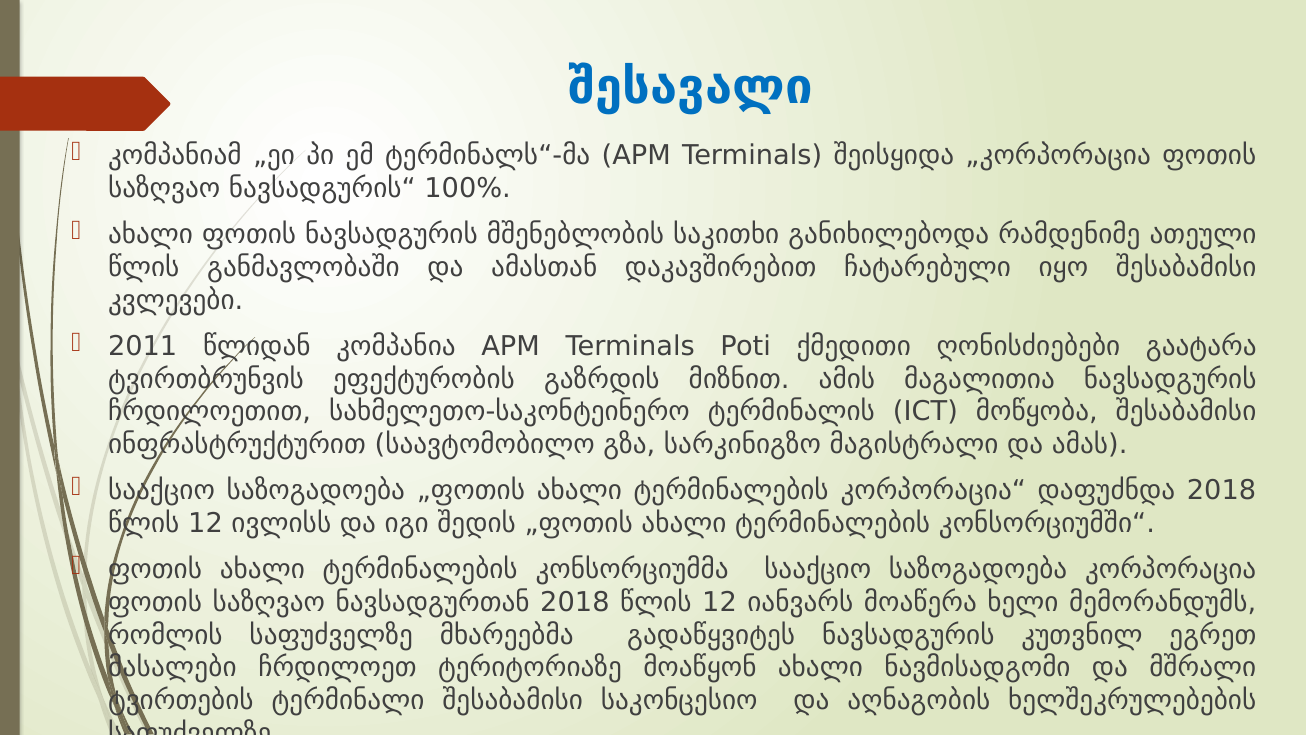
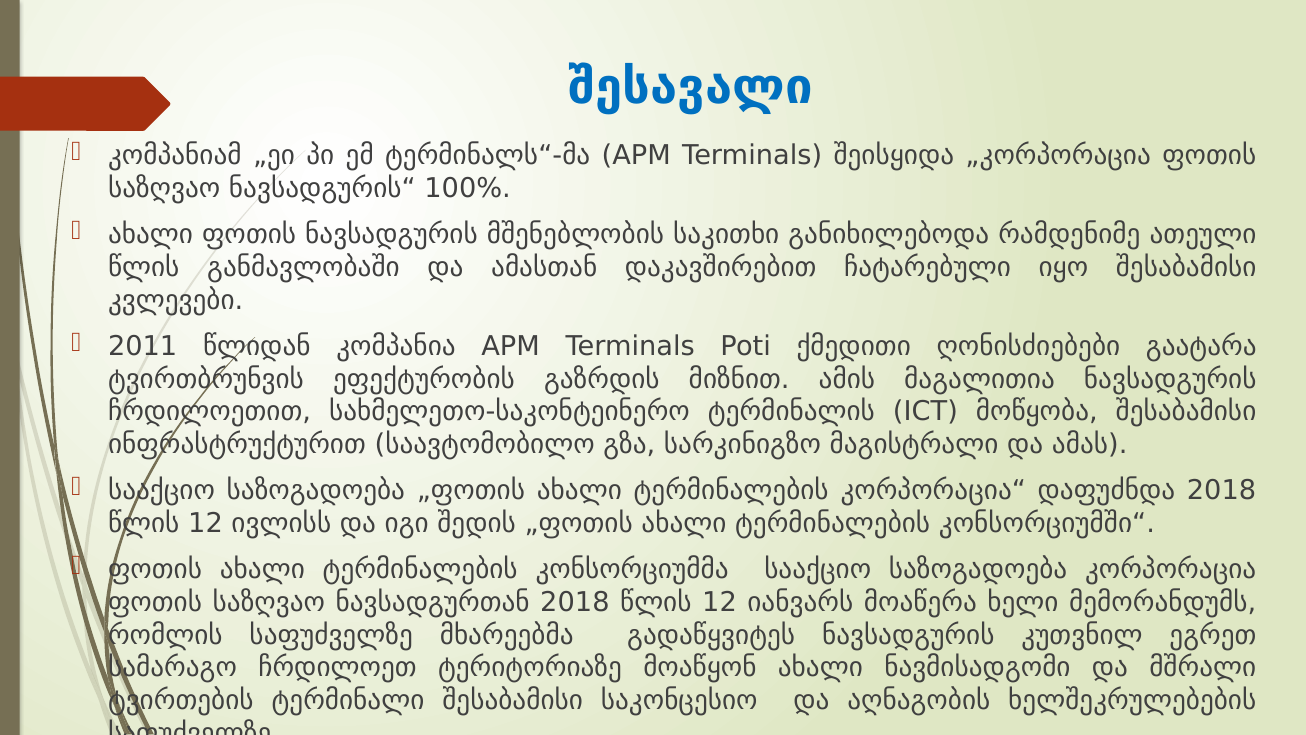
მასალები: მასალები -> სამარაგო
